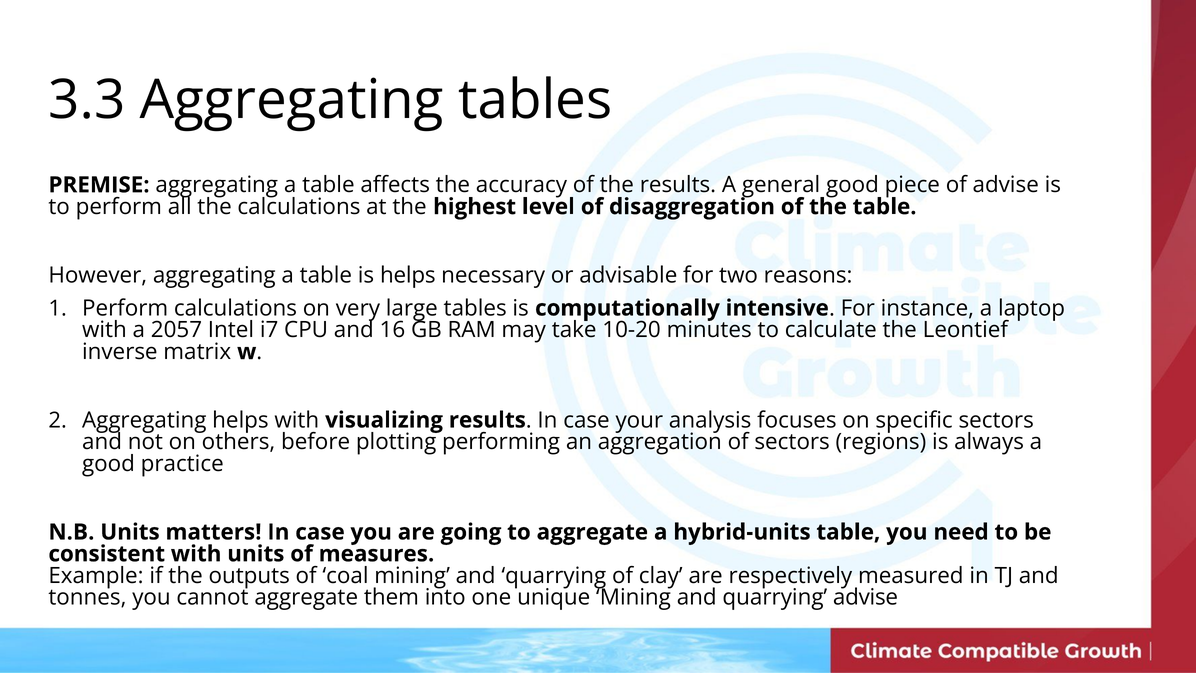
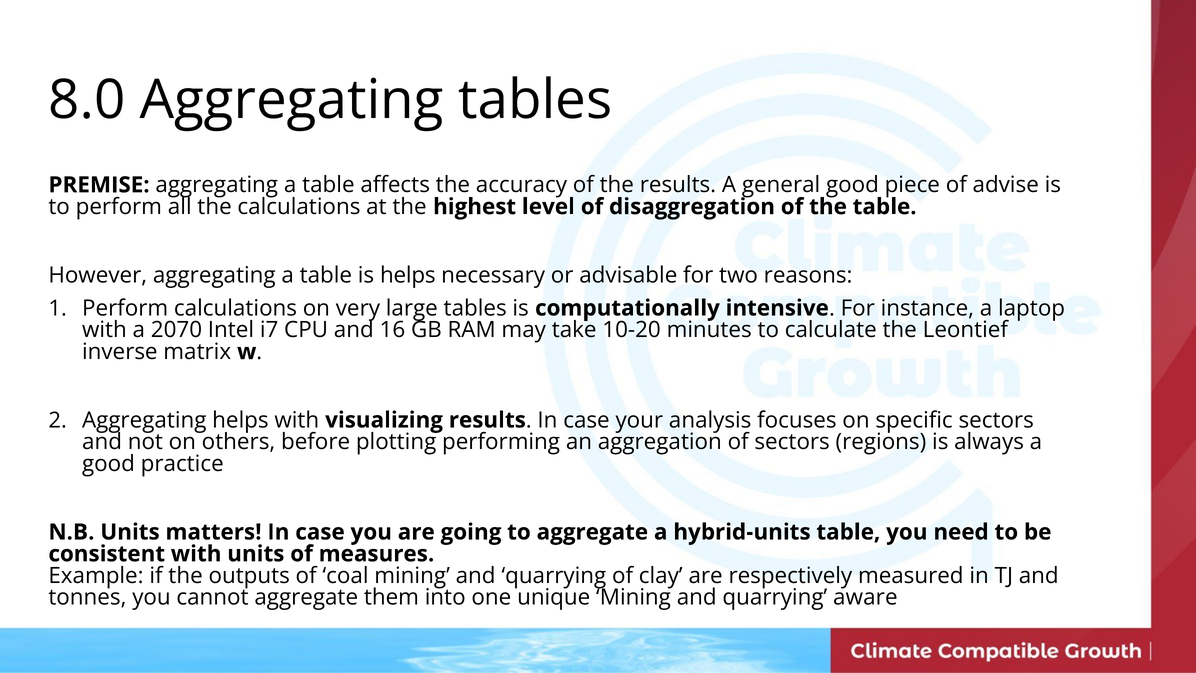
3.3: 3.3 -> 8.0
2057: 2057 -> 2070
quarrying advise: advise -> aware
